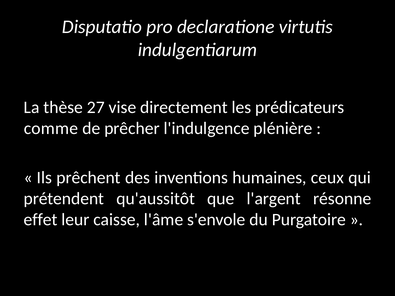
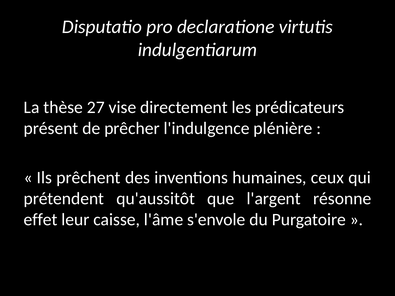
comme: comme -> présent
